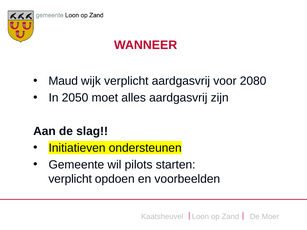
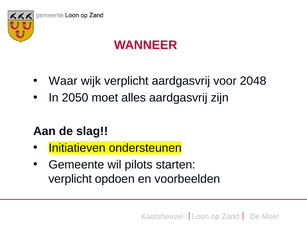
Maud: Maud -> Waar
2080: 2080 -> 2048
